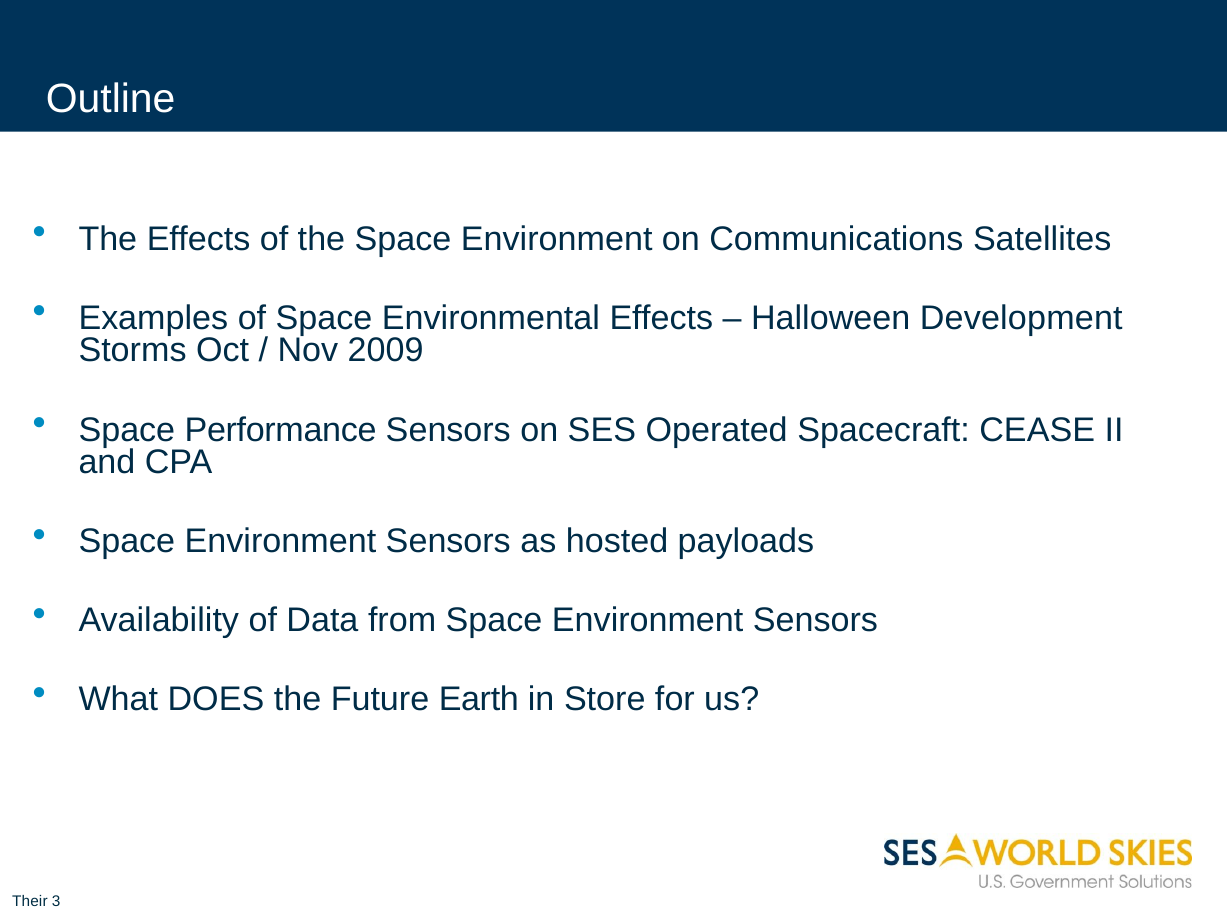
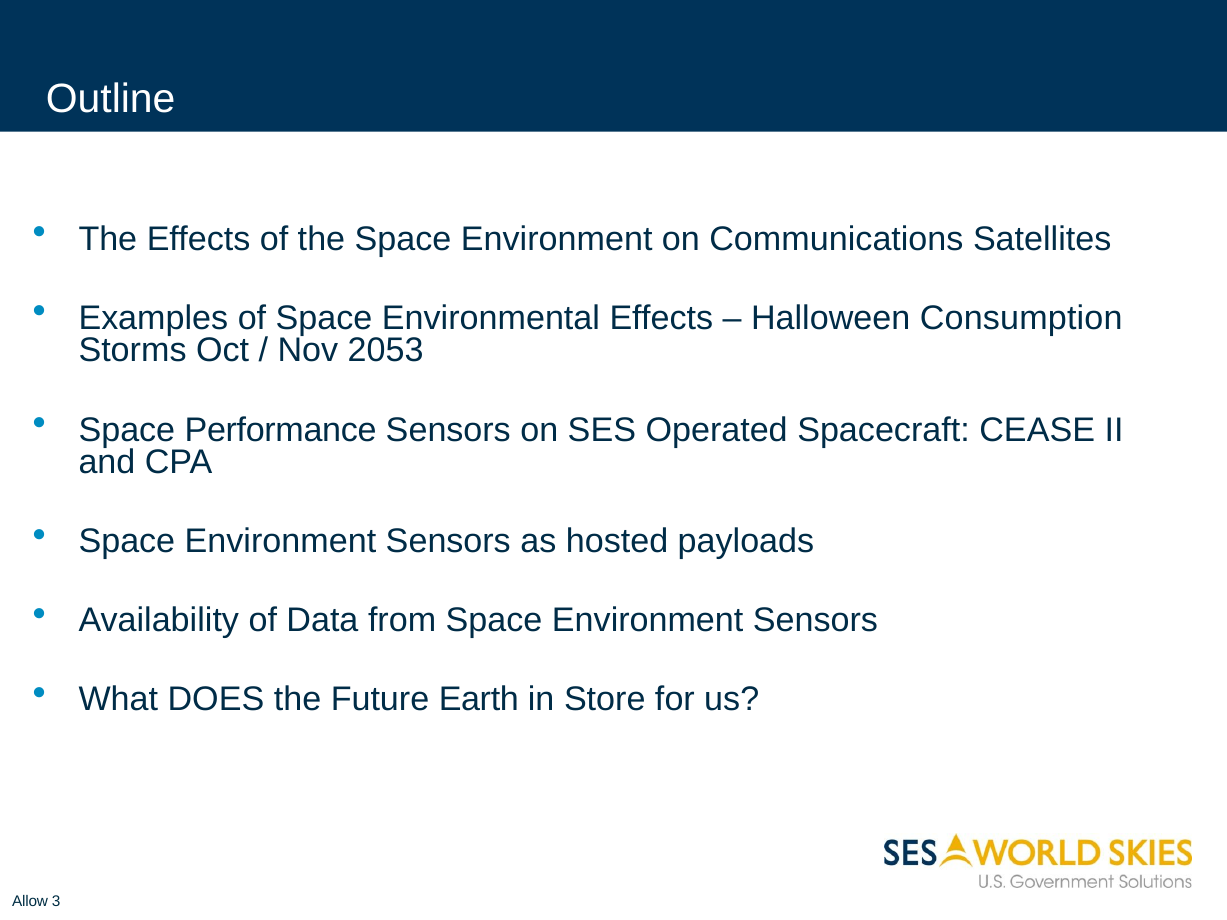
Development: Development -> Consumption
2009: 2009 -> 2053
Their: Their -> Allow
